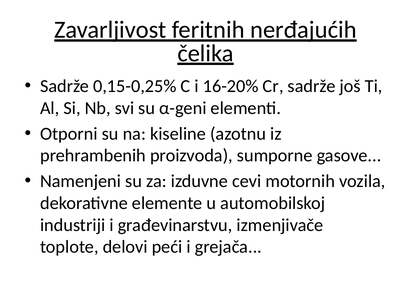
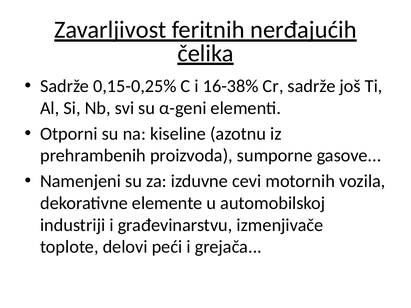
16-20%: 16-20% -> 16-38%
